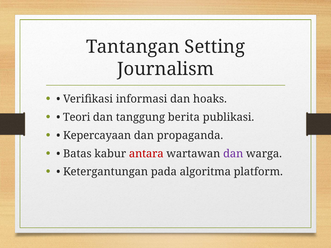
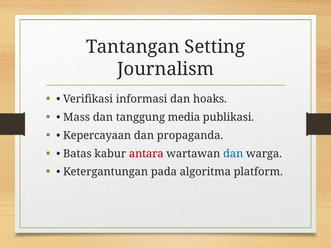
Teori: Teori -> Mass
berita: berita -> media
dan at (233, 154) colour: purple -> blue
